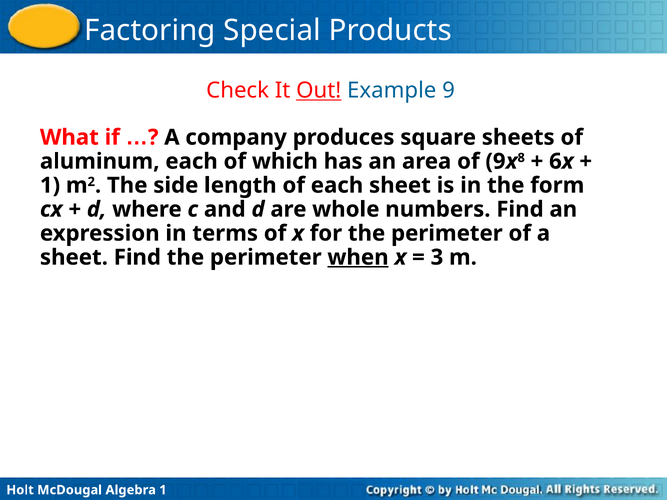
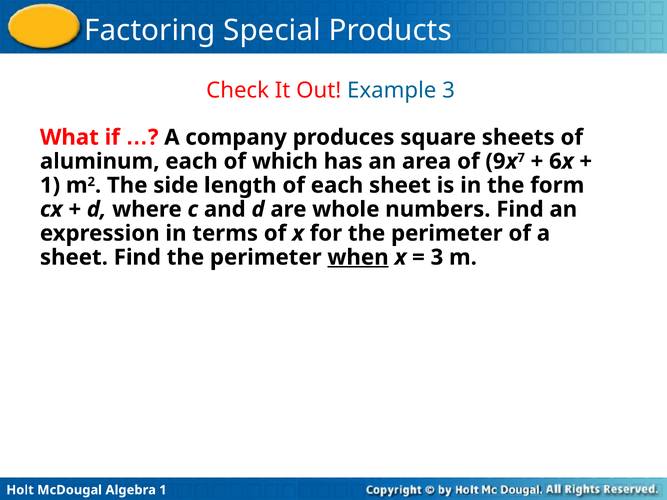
Out underline: present -> none
Example 9: 9 -> 3
8: 8 -> 7
